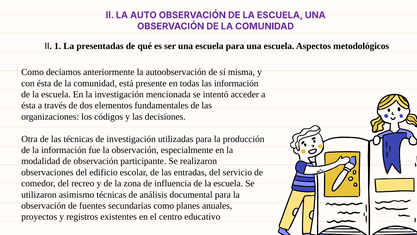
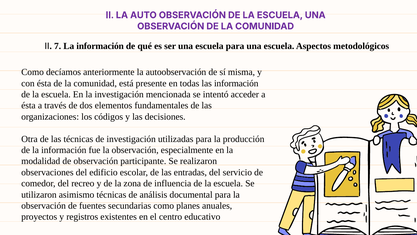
1: 1 -> 7
presentadas at (100, 46): presentadas -> información
